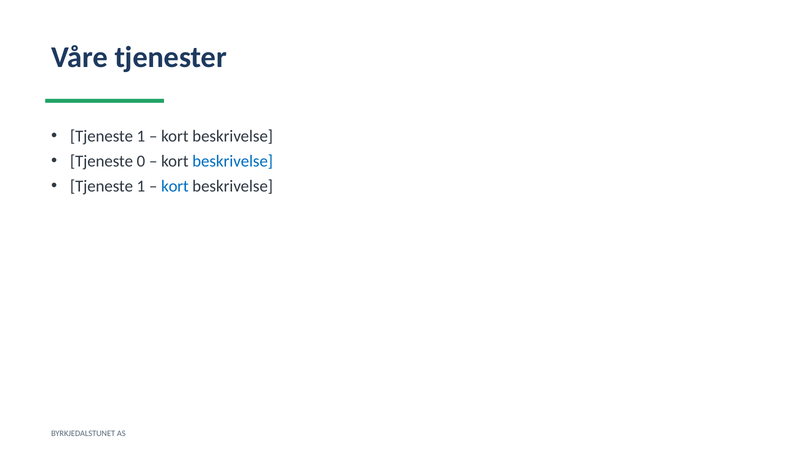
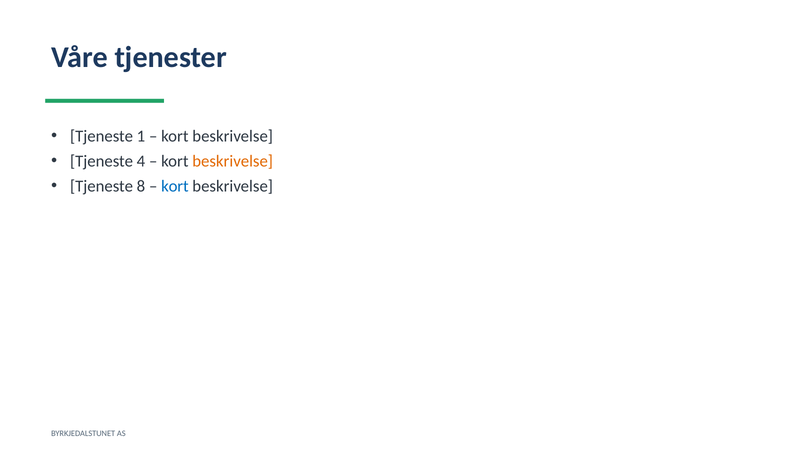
0: 0 -> 4
beskrivelse at (233, 161) colour: blue -> orange
1 at (141, 186): 1 -> 8
